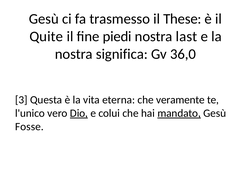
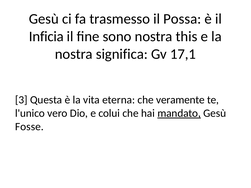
These: These -> Possa
Quite: Quite -> Inficia
piedi: piedi -> sono
last: last -> this
36,0: 36,0 -> 17,1
Dio underline: present -> none
